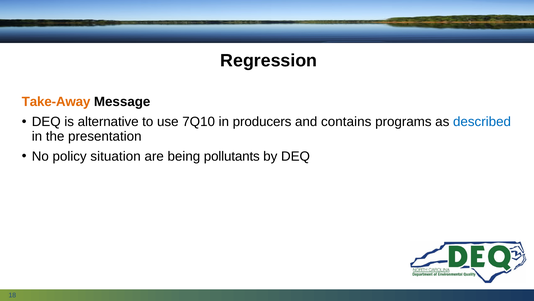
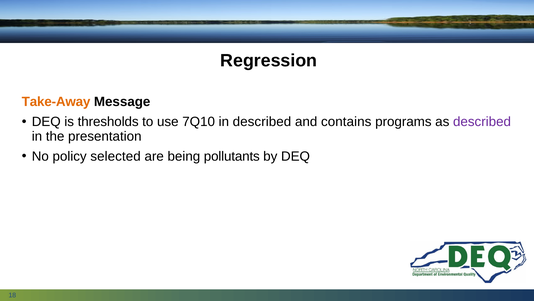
alternative: alternative -> thresholds
in producers: producers -> described
described at (482, 122) colour: blue -> purple
situation: situation -> selected
